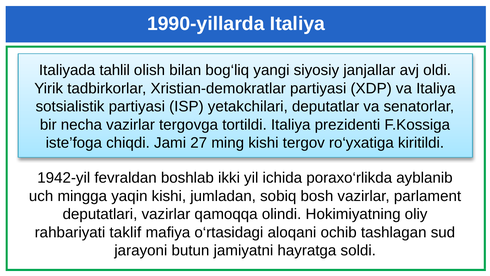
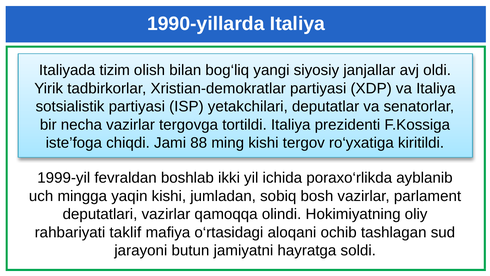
tahlil: tahlil -> tizim
27: 27 -> 88
1942-yil: 1942-yil -> 1999-yil
